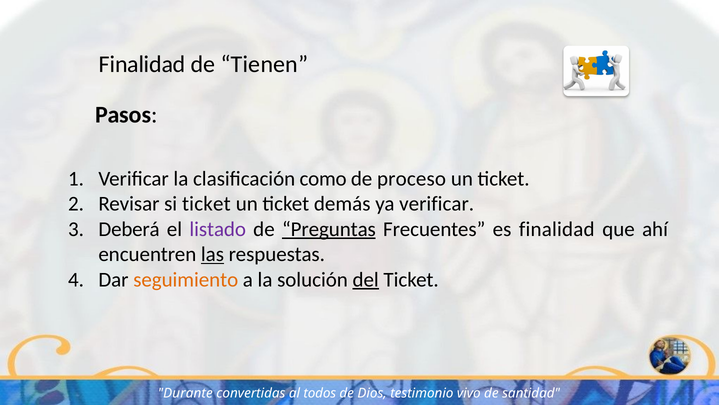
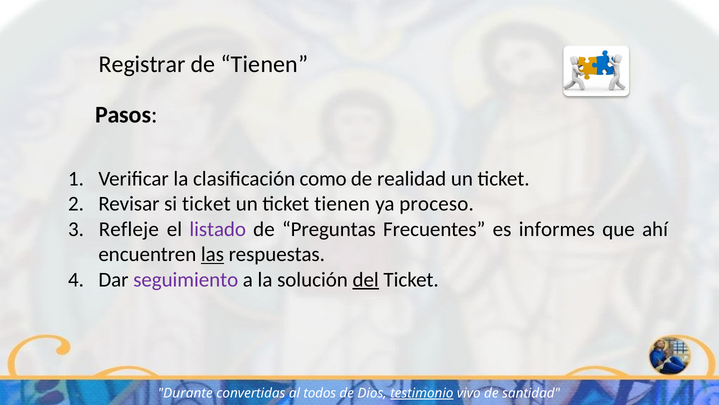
Finalidad at (142, 64): Finalidad -> Registrar
proceso: proceso -> realidad
ticket demás: demás -> tienen
ya verificar: verificar -> proceso
Deberá: Deberá -> Refleje
Preguntas underline: present -> none
es finalidad: finalidad -> informes
seguimiento colour: orange -> purple
testimonio underline: none -> present
